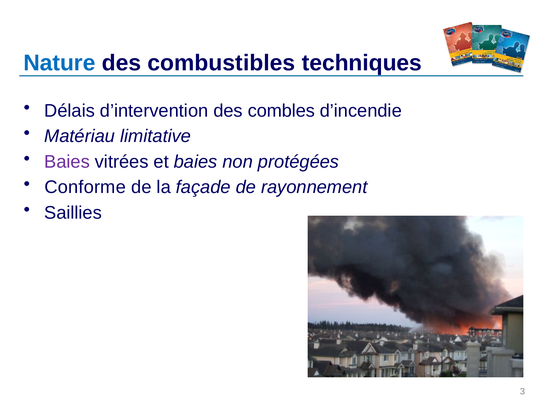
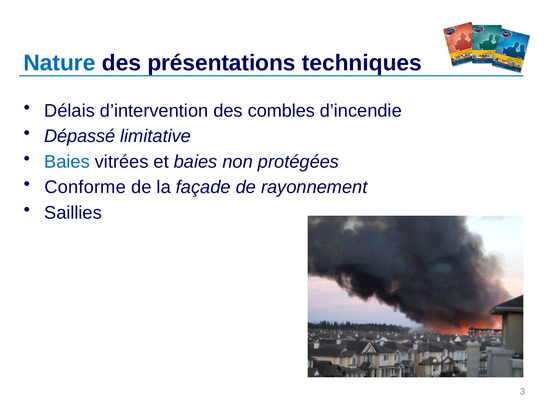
combustibles: combustibles -> présentations
Matériau: Matériau -> Dépassé
Baies at (67, 162) colour: purple -> blue
